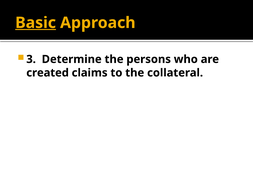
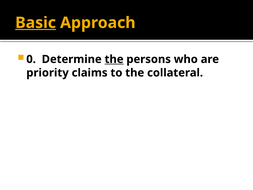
3: 3 -> 0
the at (114, 59) underline: none -> present
created: created -> priority
